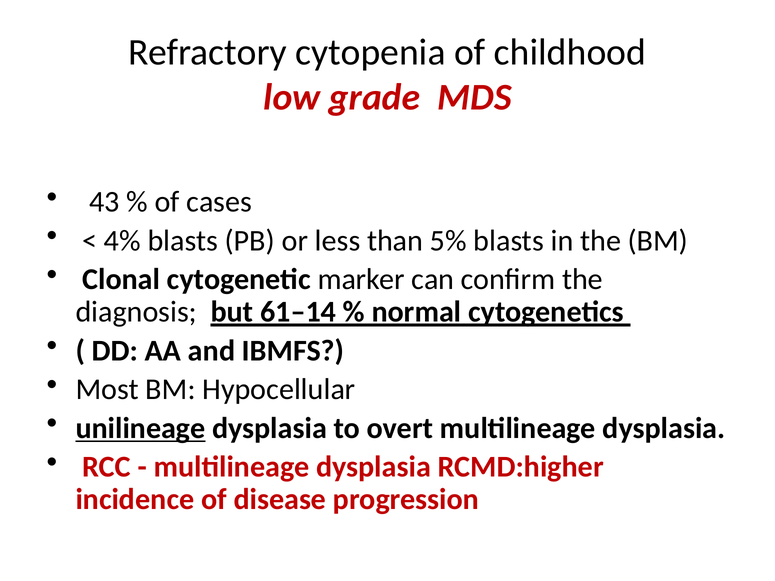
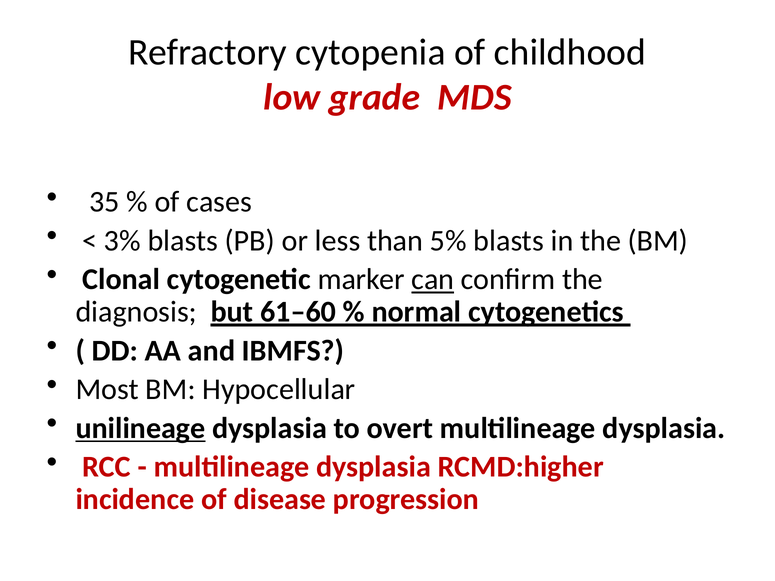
43: 43 -> 35
4%: 4% -> 3%
can underline: none -> present
61–14: 61–14 -> 61–60
